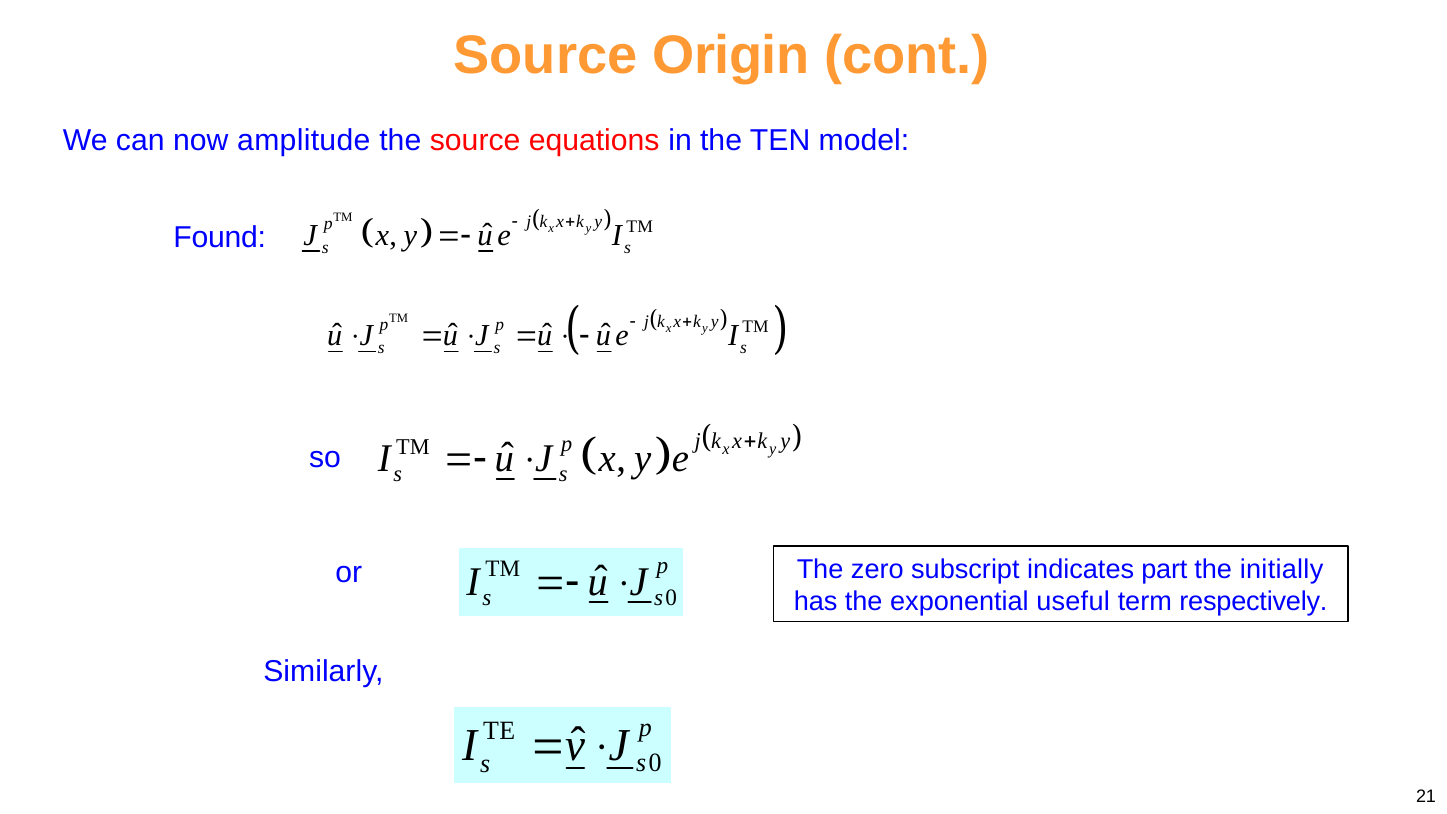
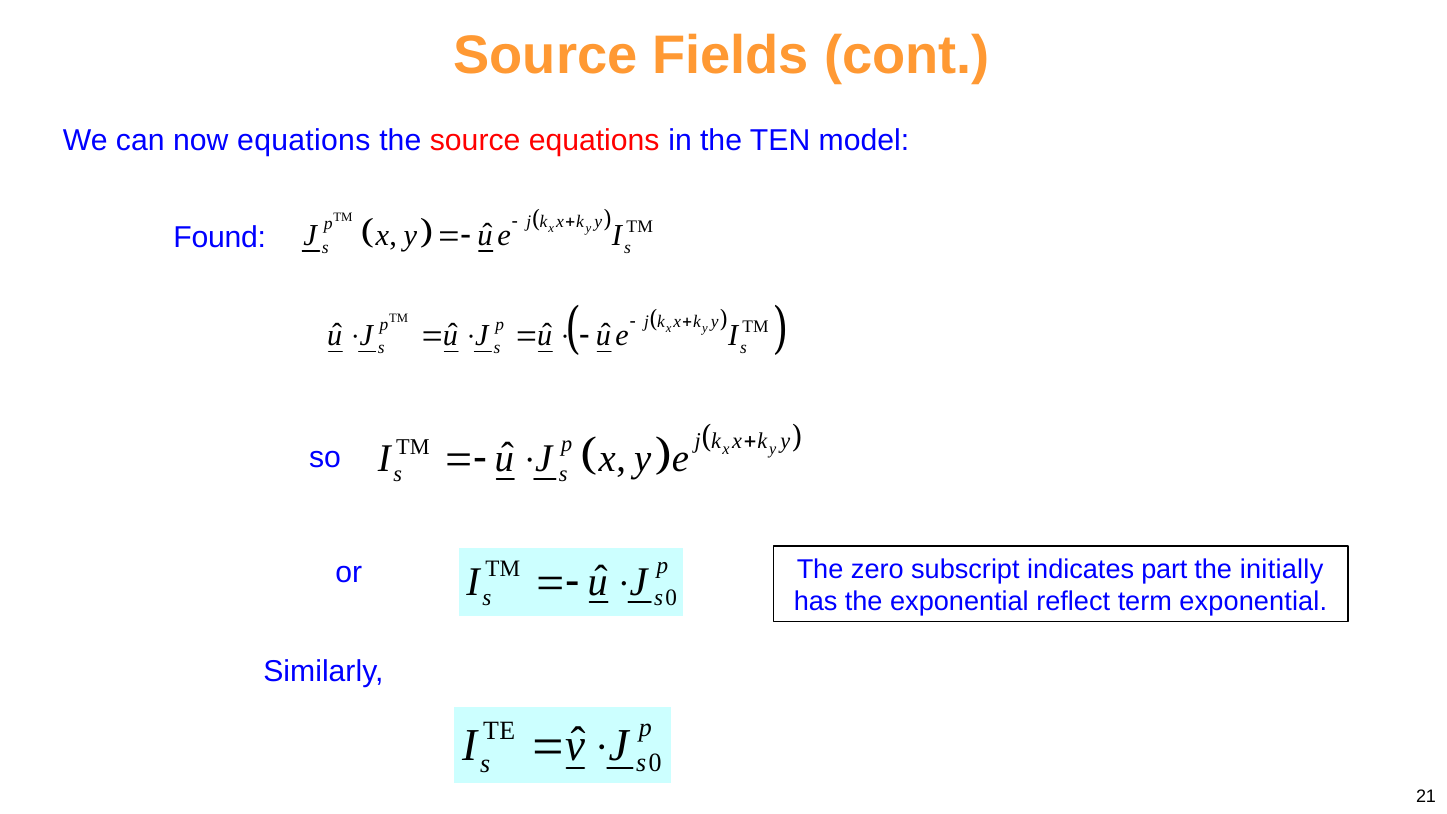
Origin: Origin -> Fields
now amplitude: amplitude -> equations
useful: useful -> reflect
term respectively: respectively -> exponential
